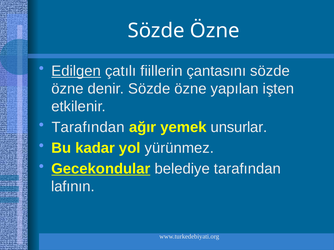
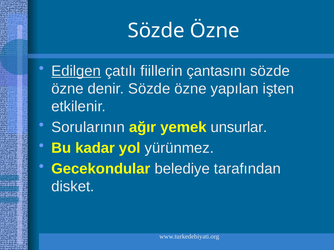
Tarafından at (88, 128): Tarafından -> Sorularının
Gecekondular underline: present -> none
lafının: lafının -> disket
